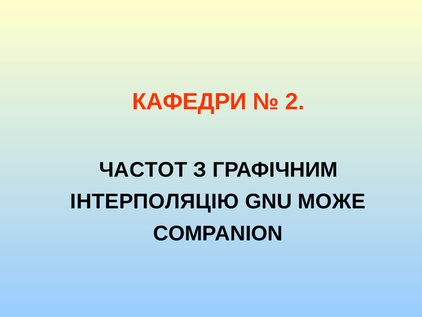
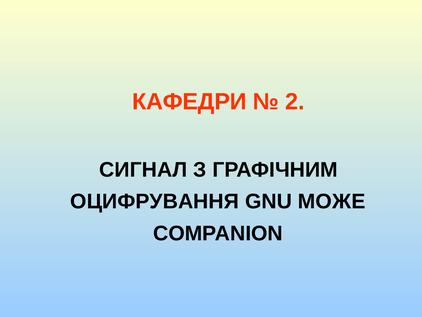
ЧАСТОТ: ЧАСТОТ -> СИГНАЛ
ІНТЕРПОЛЯЦІЮ: ІНТЕРПОЛЯЦІЮ -> ОЦИФРУВАННЯ
